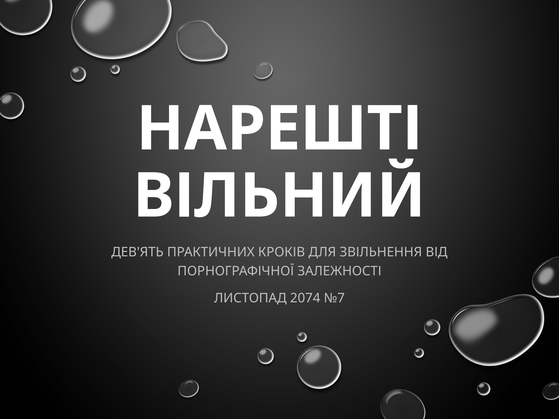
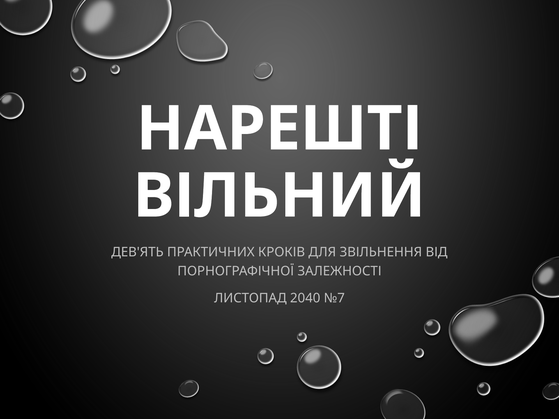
2074: 2074 -> 2040
